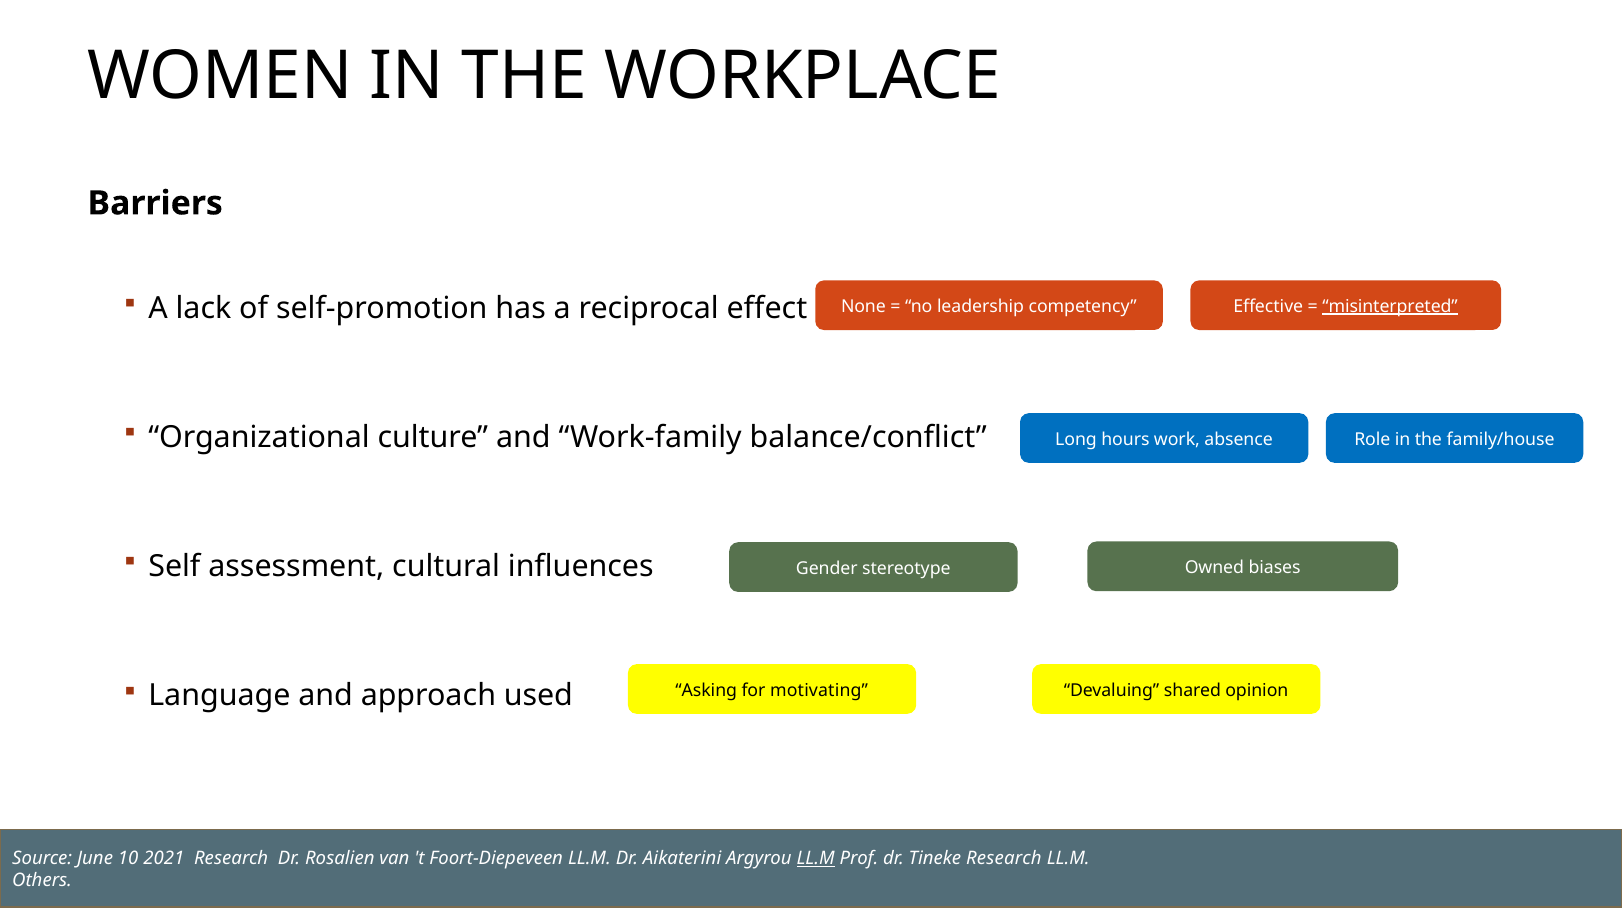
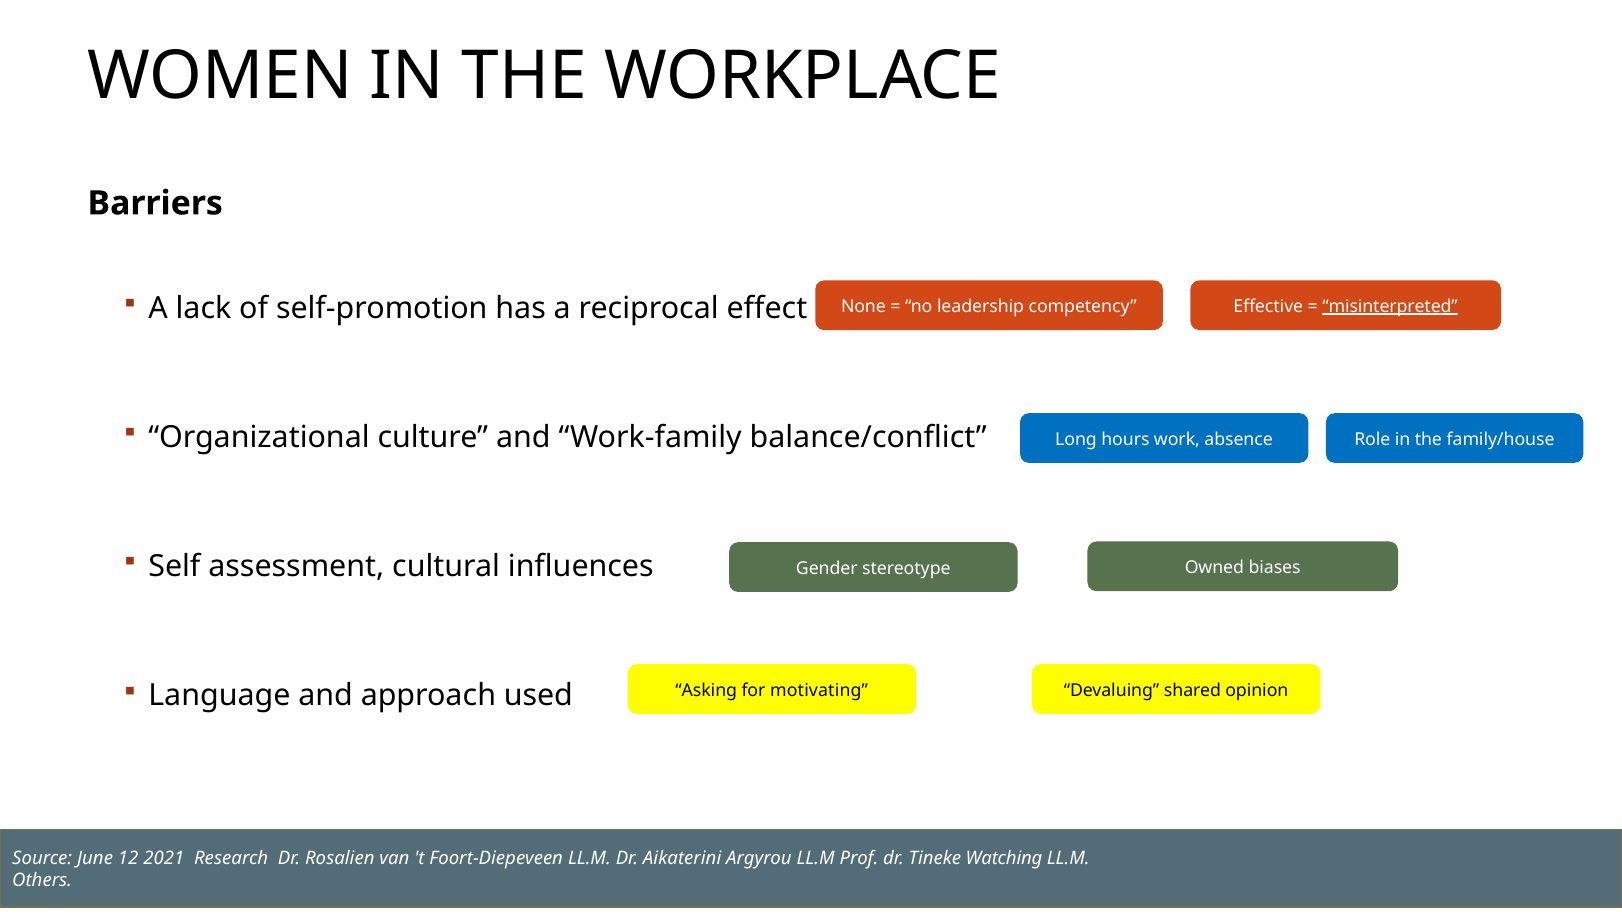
10: 10 -> 12
LL.M at (816, 858) underline: present -> none
Tineke Research: Research -> Watching
